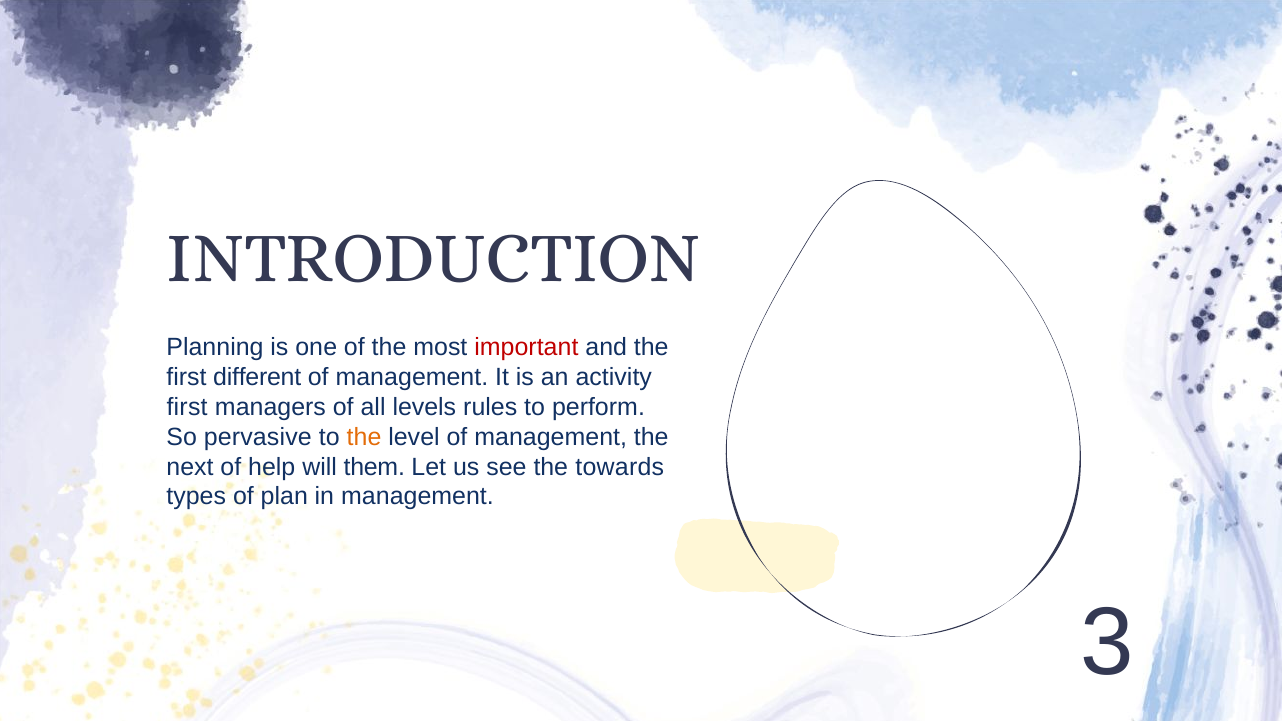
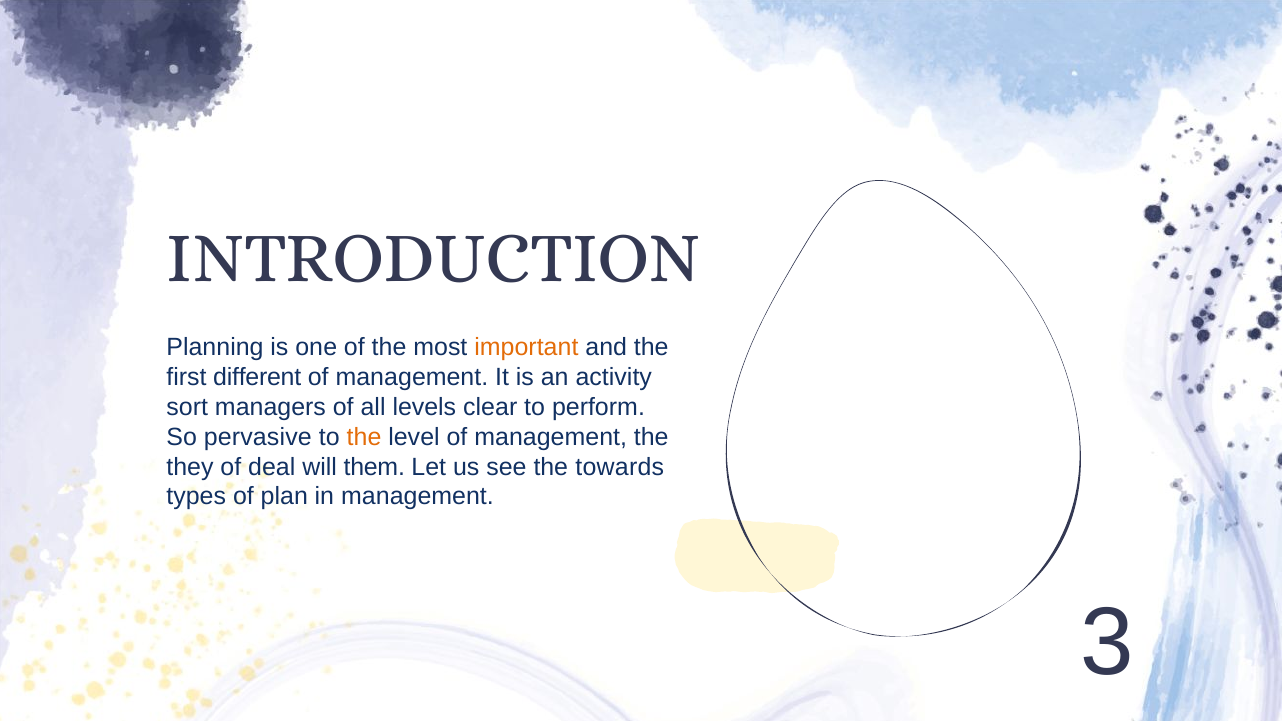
important colour: red -> orange
first at (187, 407): first -> sort
rules: rules -> clear
next: next -> they
help: help -> deal
